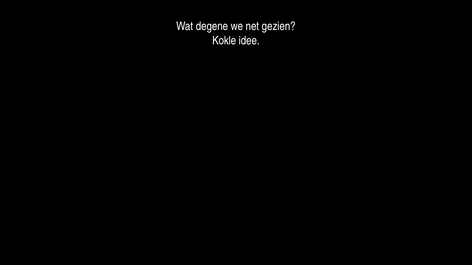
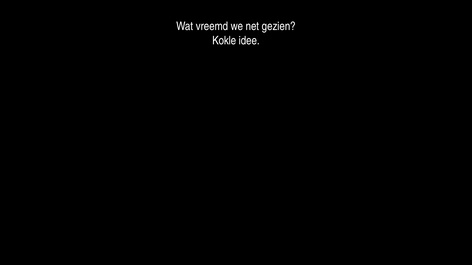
degene: degene -> vreemd
